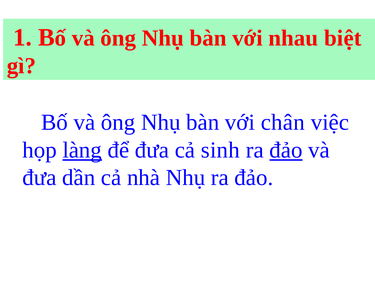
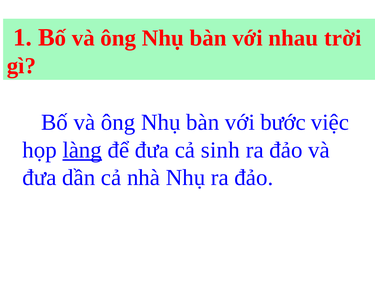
biệt: biệt -> trời
chân: chân -> bước
đảo at (286, 150) underline: present -> none
